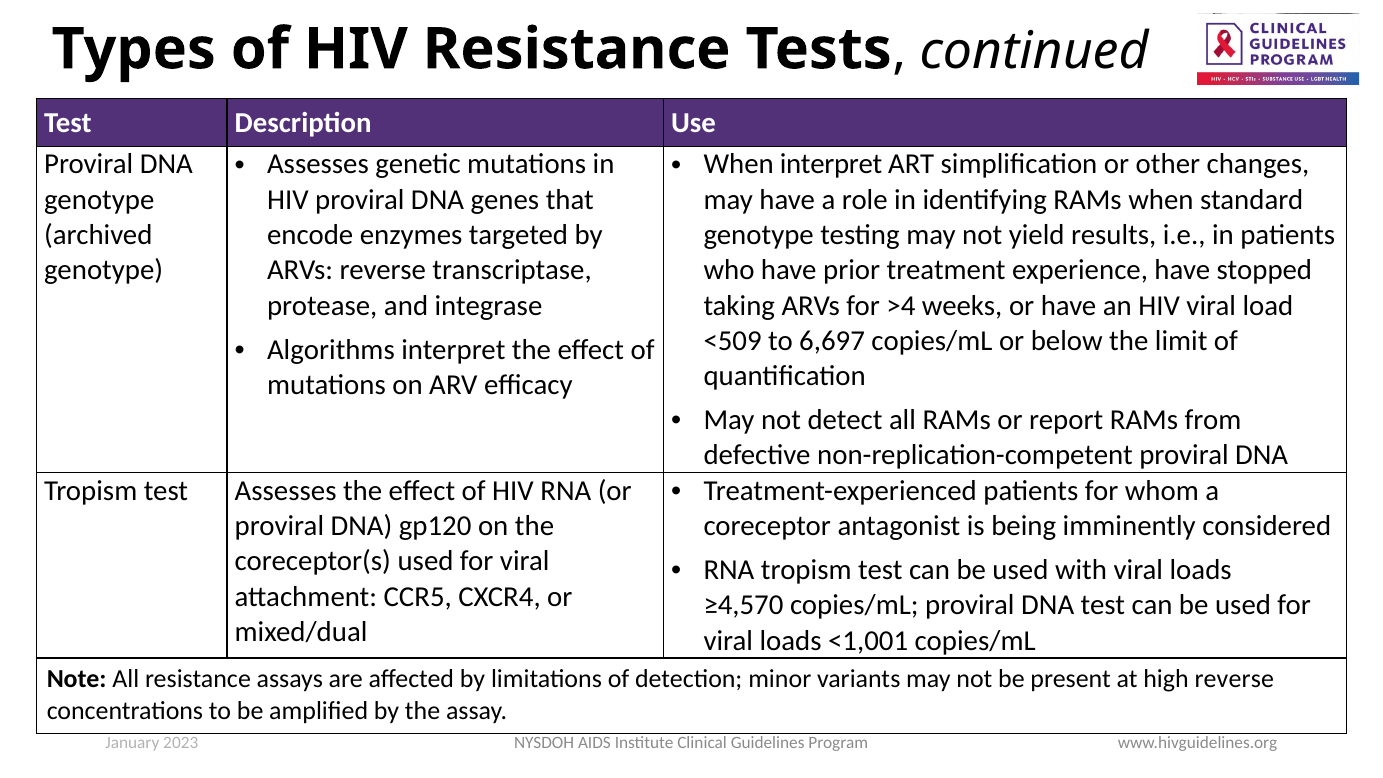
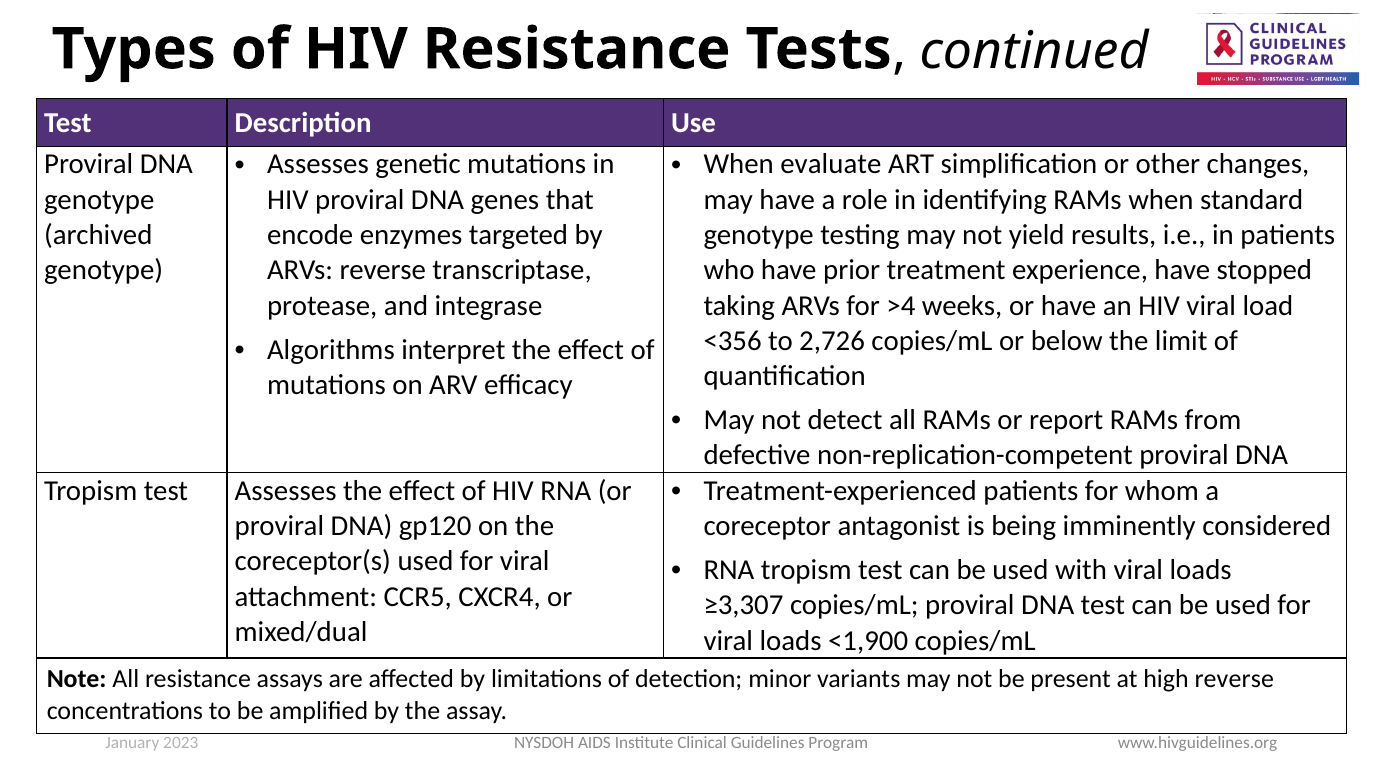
When interpret: interpret -> evaluate
<509: <509 -> <356
6,697: 6,697 -> 2,726
≥4,570: ≥4,570 -> ≥3,307
<1,001: <1,001 -> <1,900
